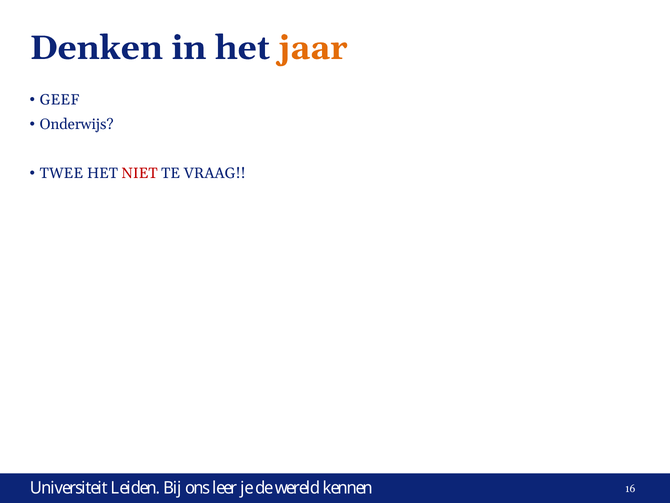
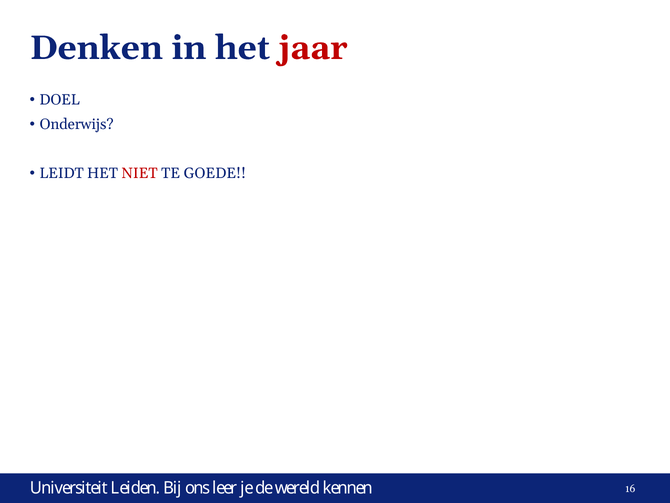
jaar colour: orange -> red
GEEF: GEEF -> DOEL
TWEE: TWEE -> LEIDT
VRAAG: VRAAG -> GOEDE
